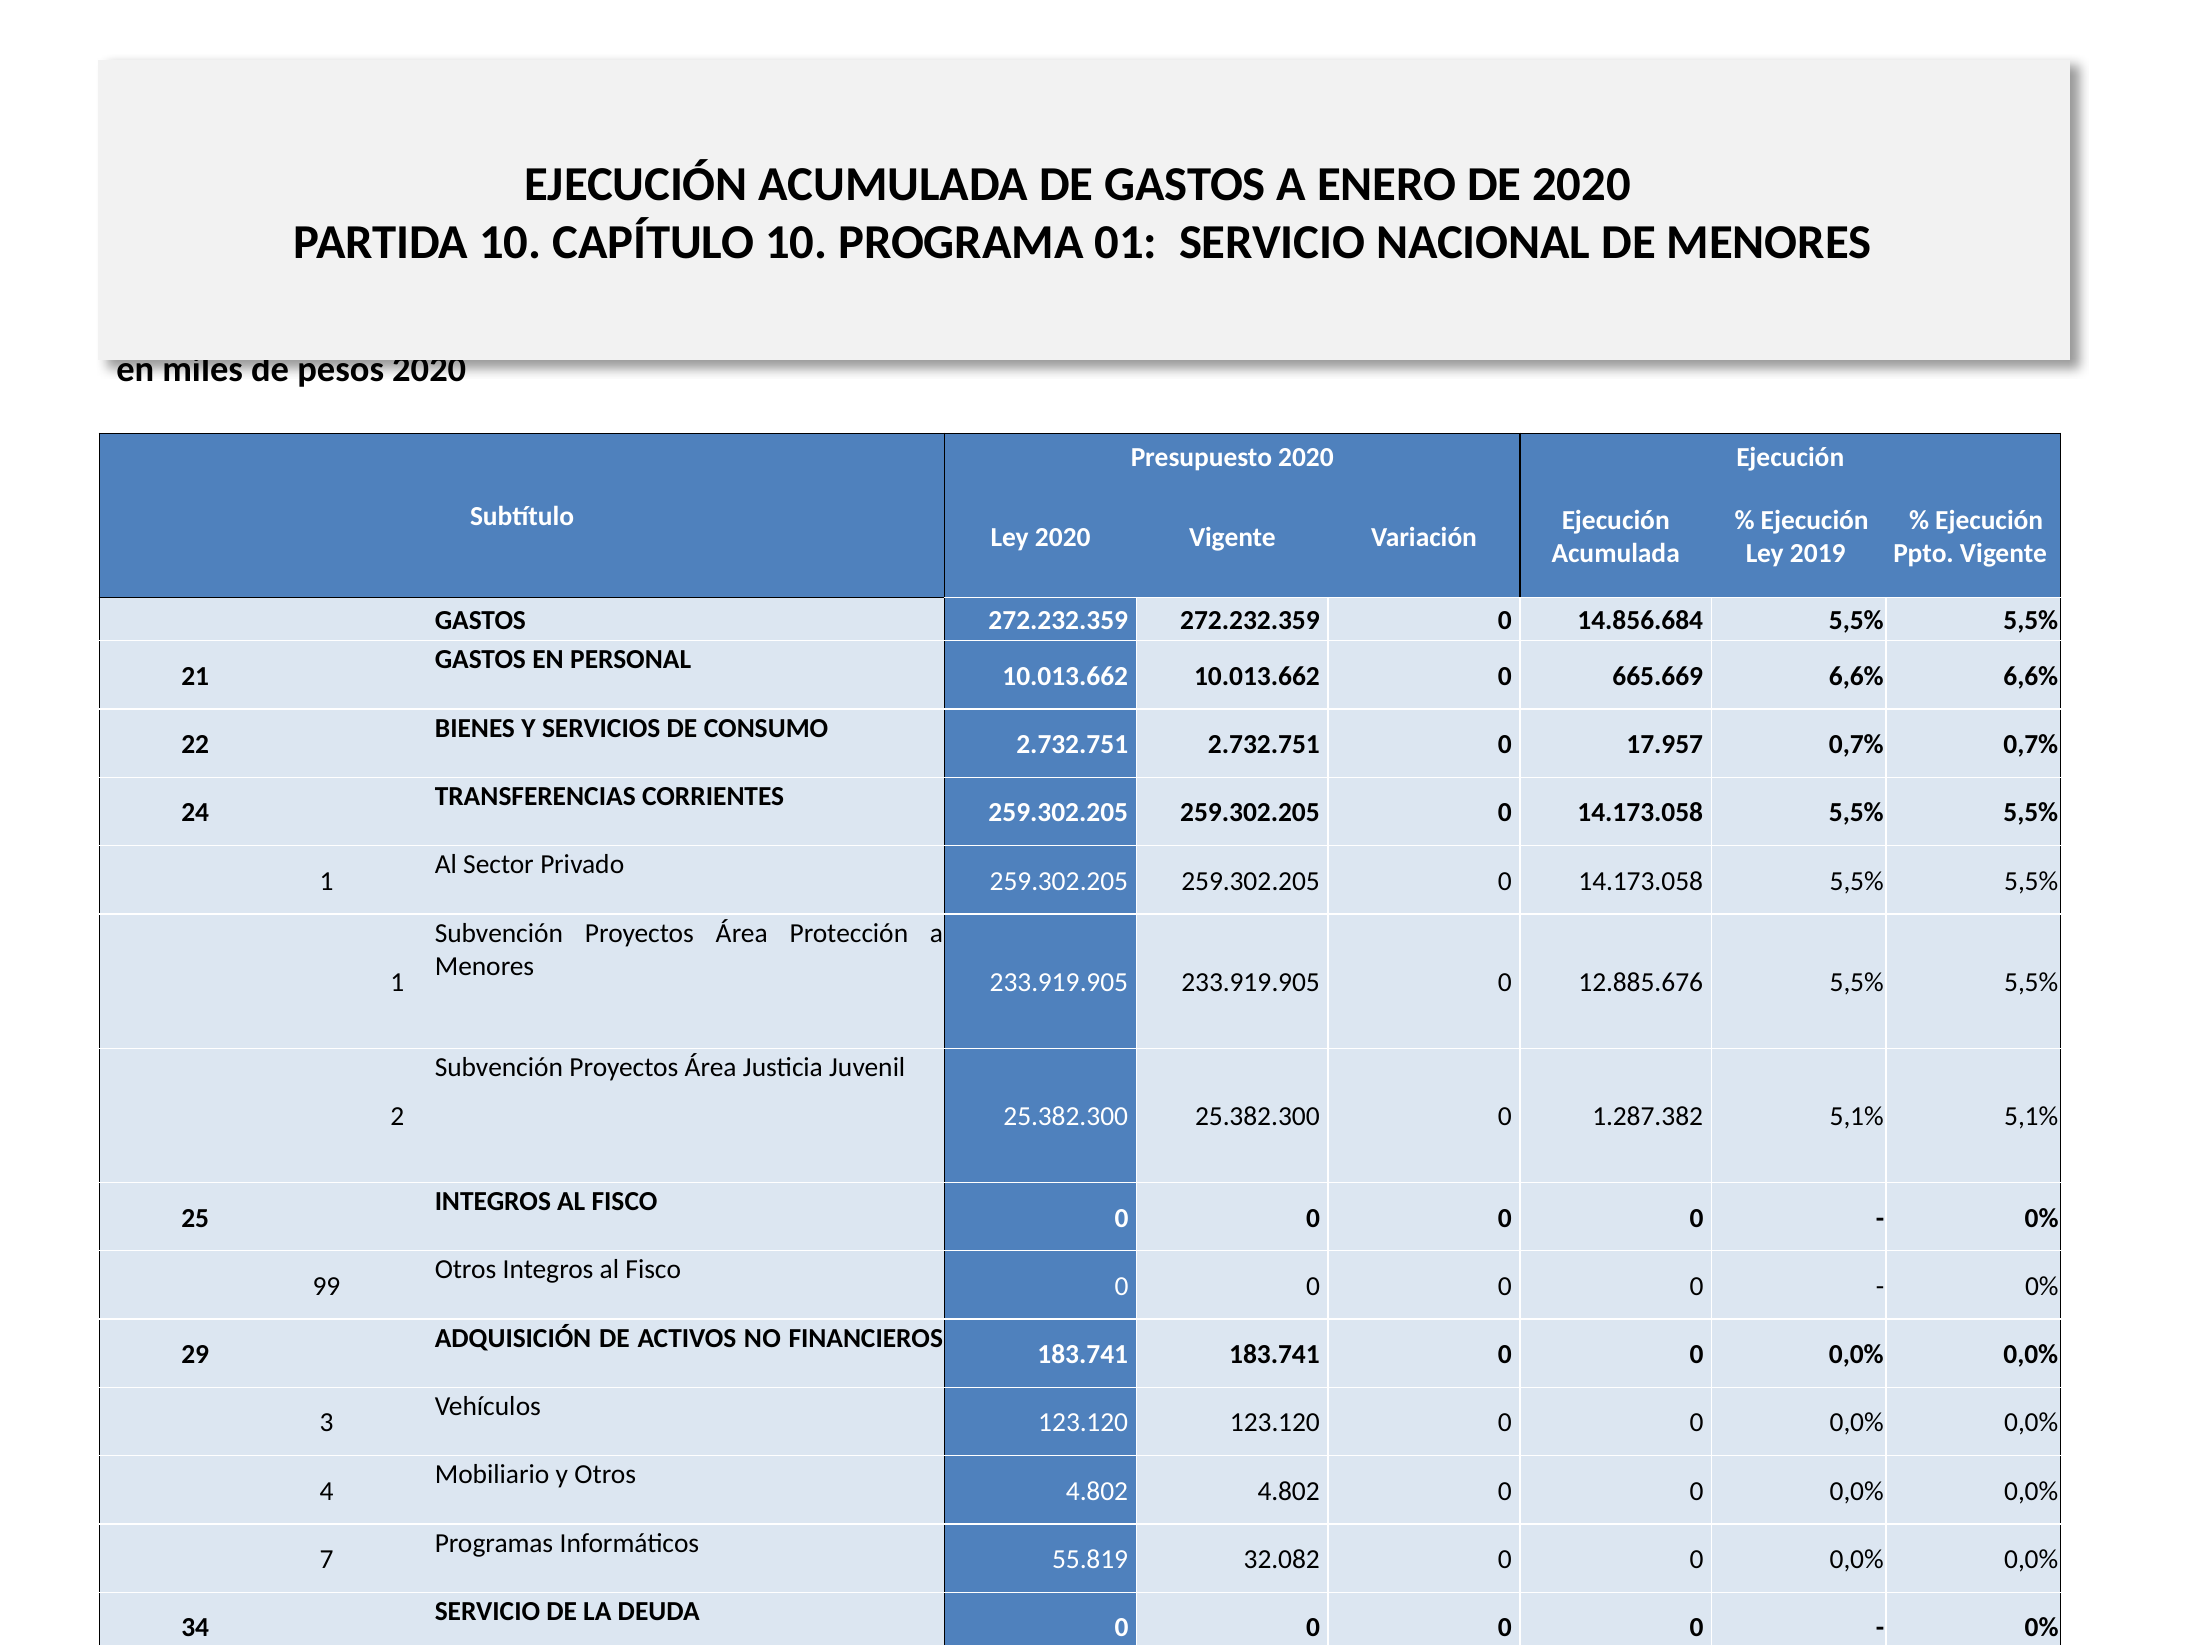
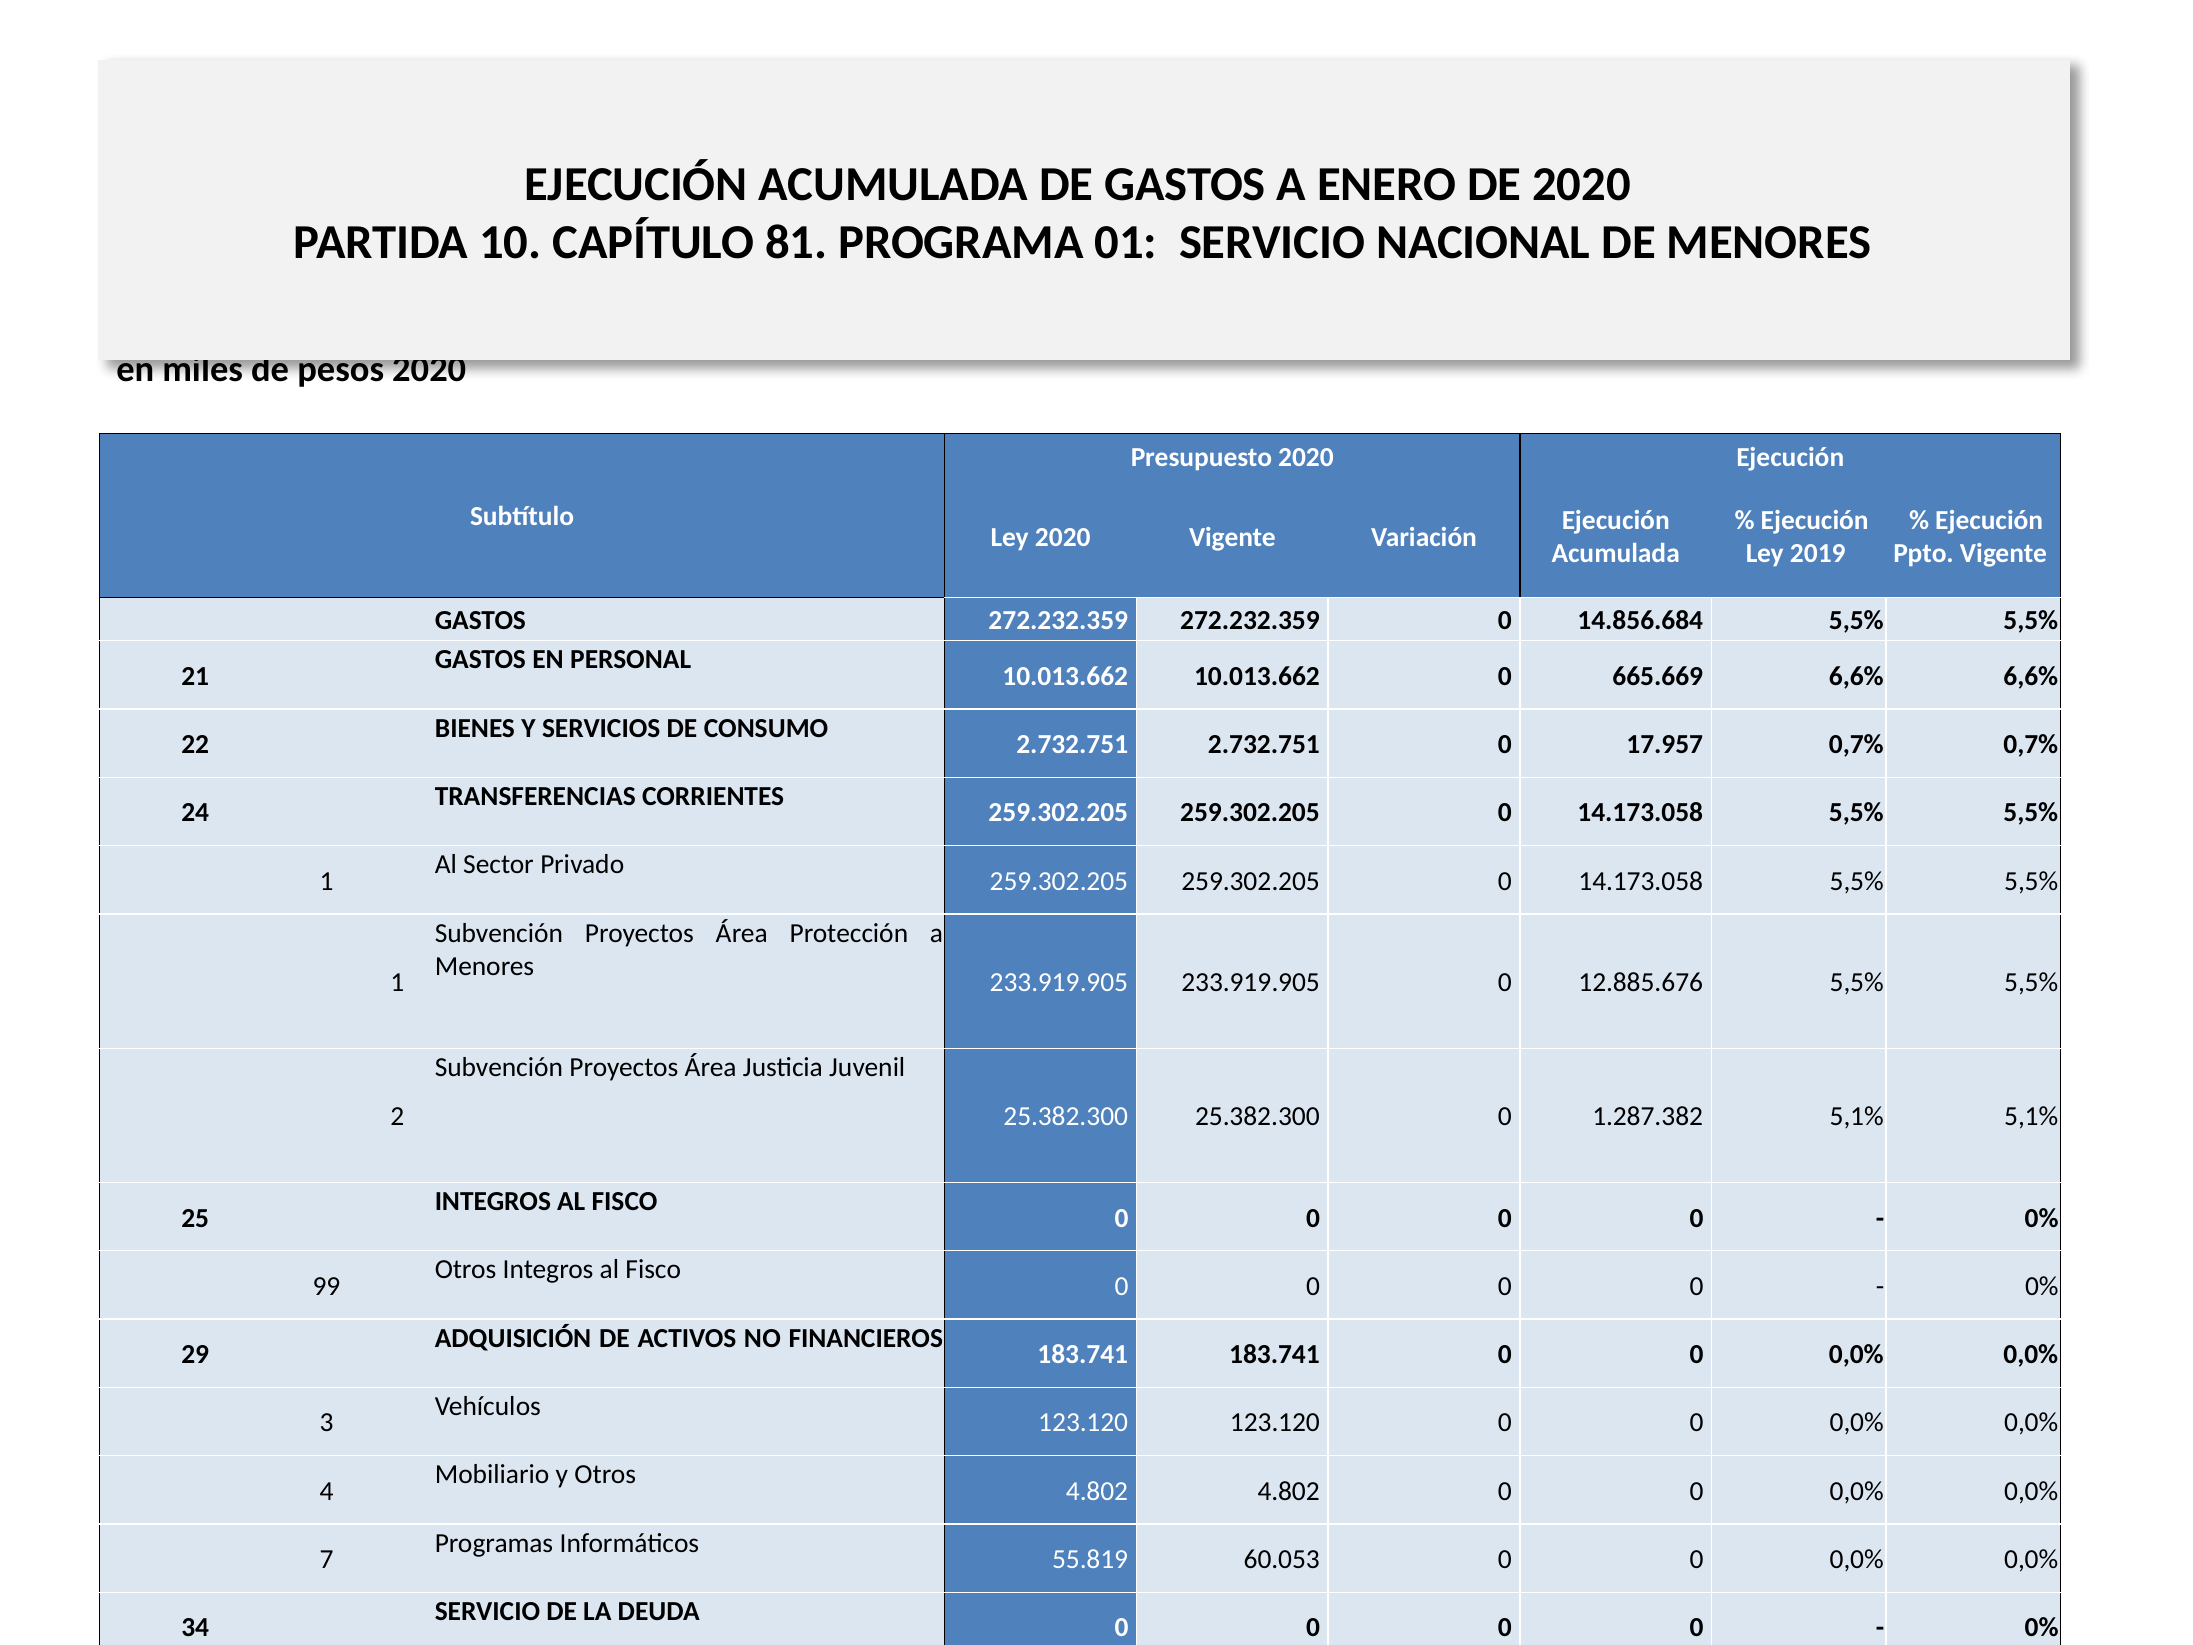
CAPÍTULO 10: 10 -> 81
32.082: 32.082 -> 60.053
